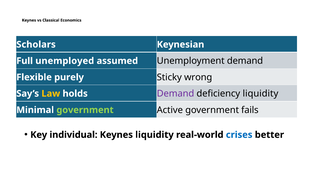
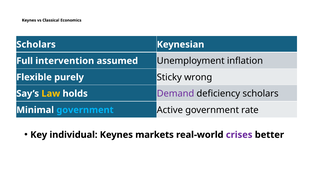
unemployed: unemployed -> intervention
Unemployment demand: demand -> inflation
deficiency liquidity: liquidity -> scholars
government at (85, 110) colour: light green -> light blue
fails: fails -> rate
Keynes liquidity: liquidity -> markets
crises colour: blue -> purple
